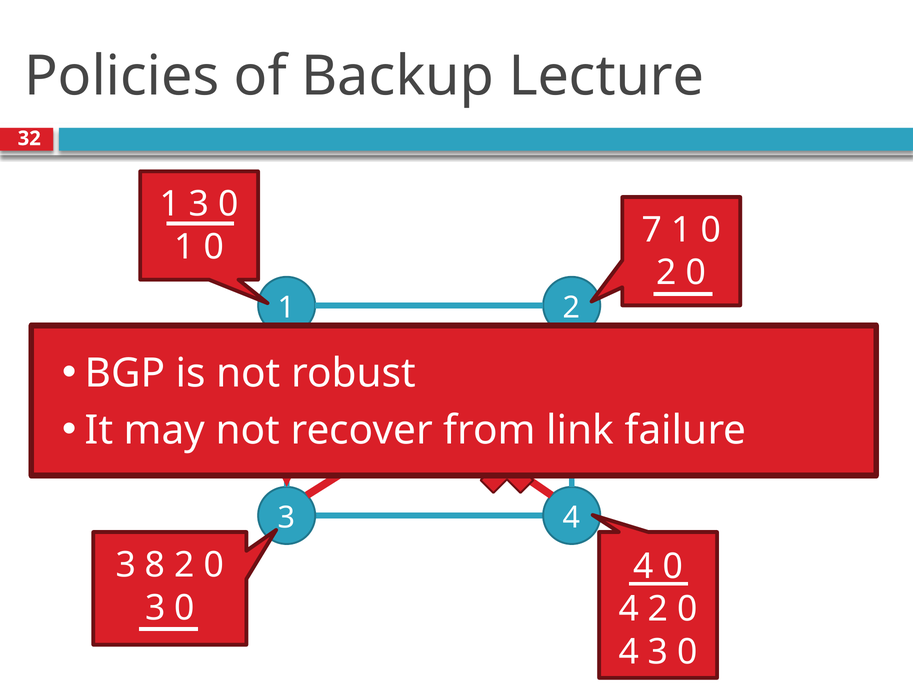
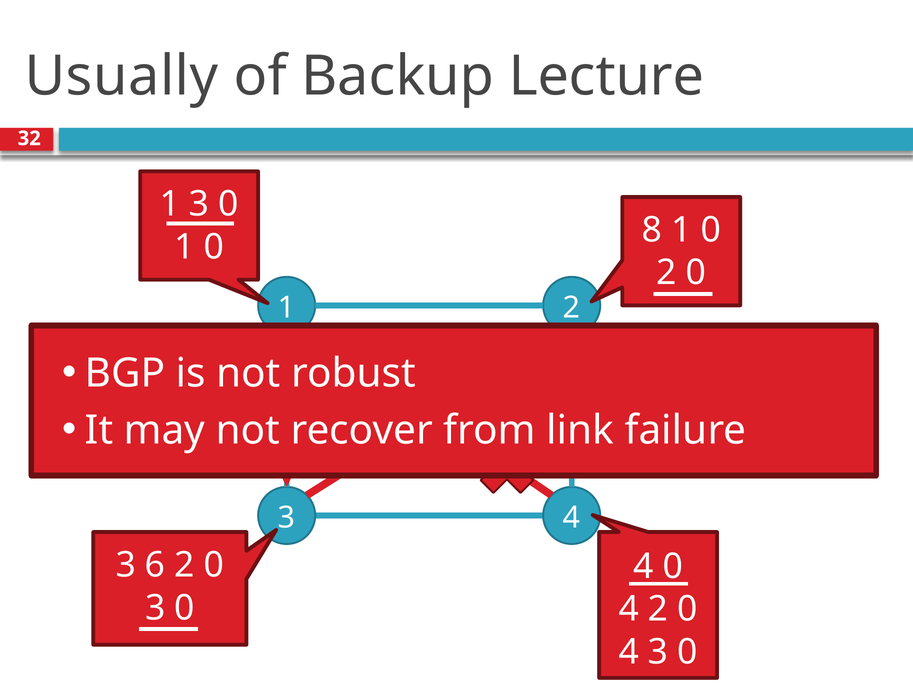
Policies: Policies -> Usually
7: 7 -> 8
8: 8 -> 6
